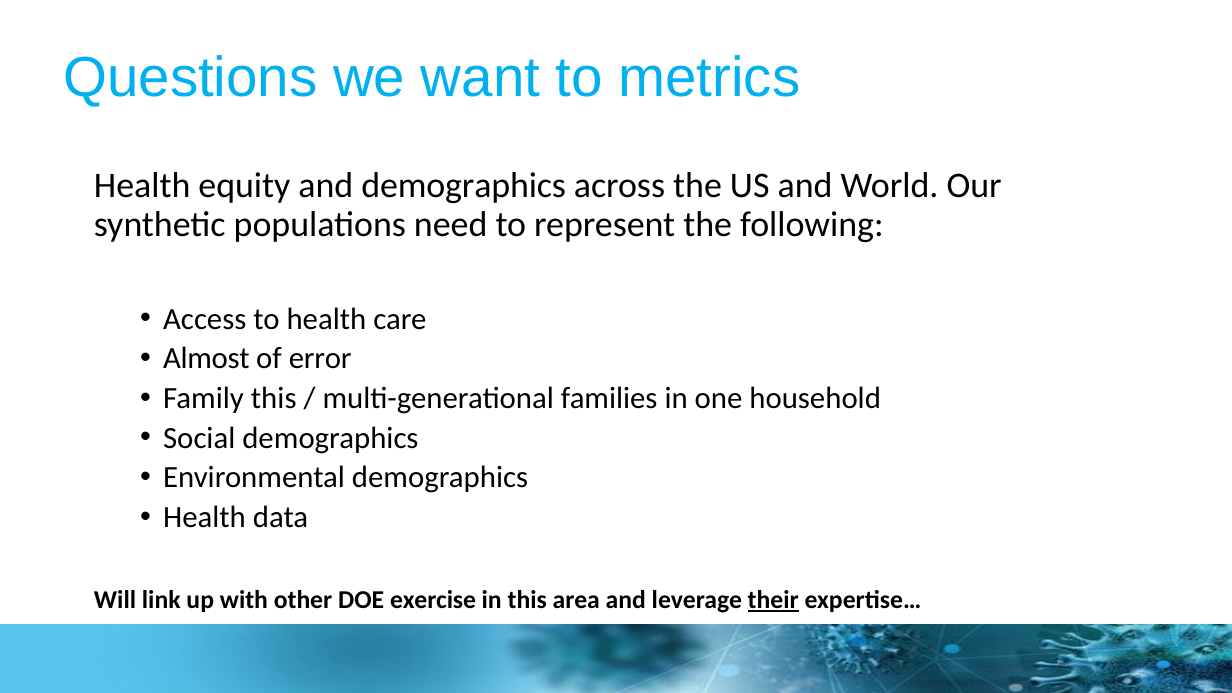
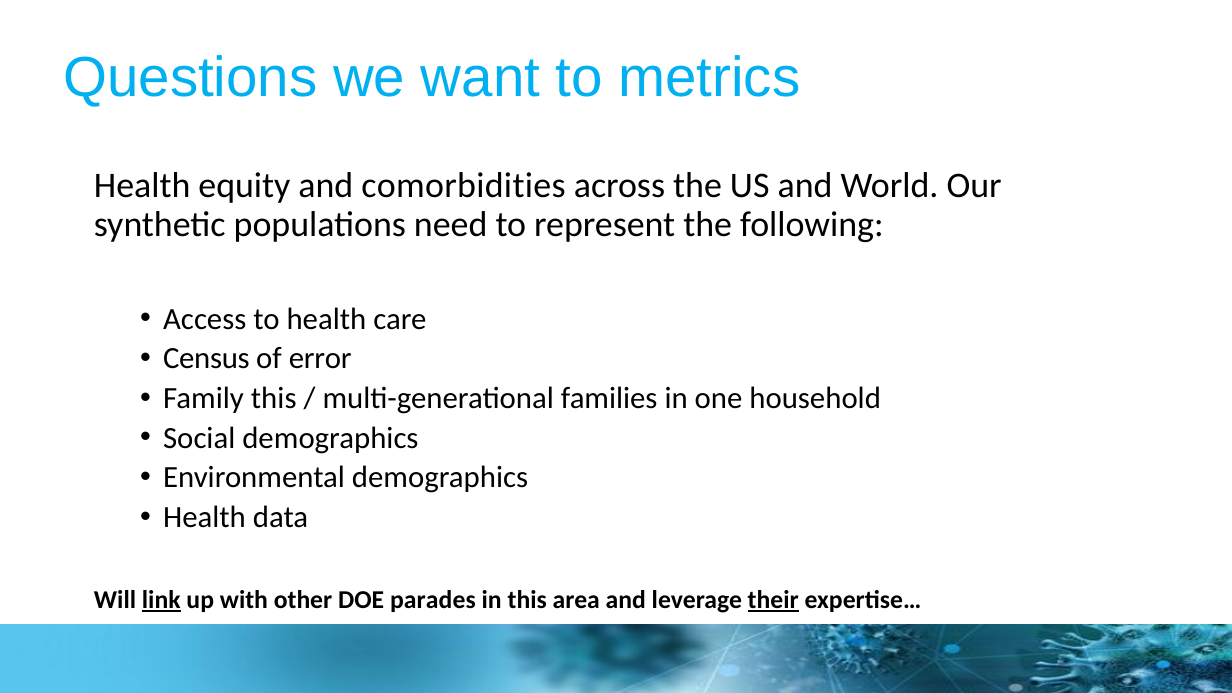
and demographics: demographics -> comorbidities
Almost: Almost -> Census
link underline: none -> present
exercise: exercise -> parades
